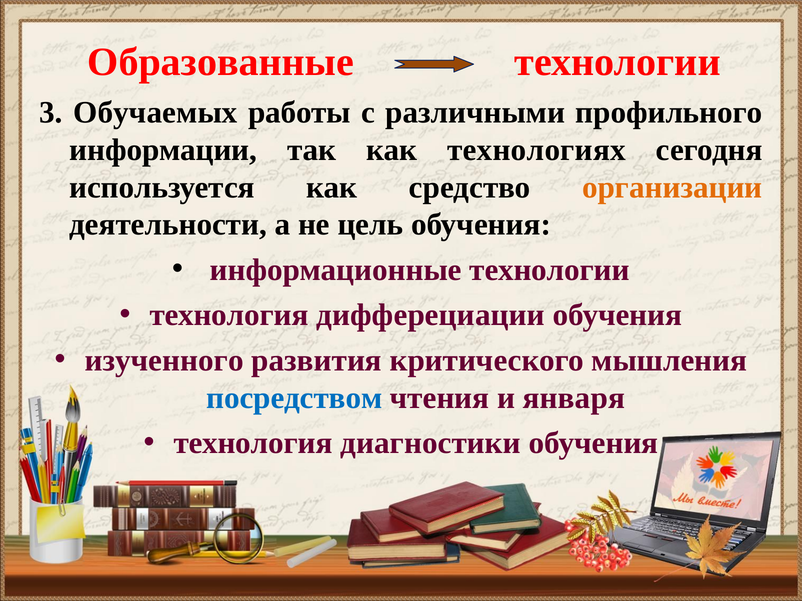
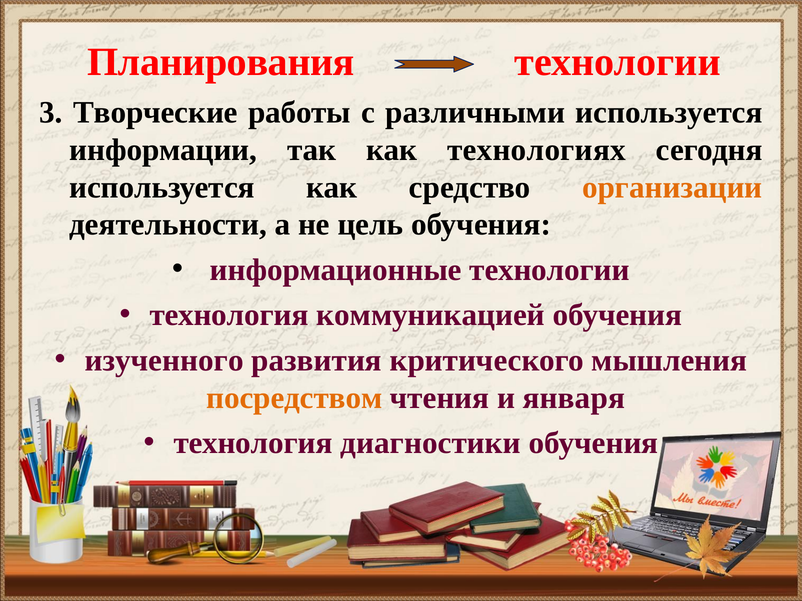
Образованные: Образованные -> Планирования
Обучаемых: Обучаемых -> Творческие
различными профильного: профильного -> используется
дифферециации: дифферециации -> коммуникацией
посредством colour: blue -> orange
